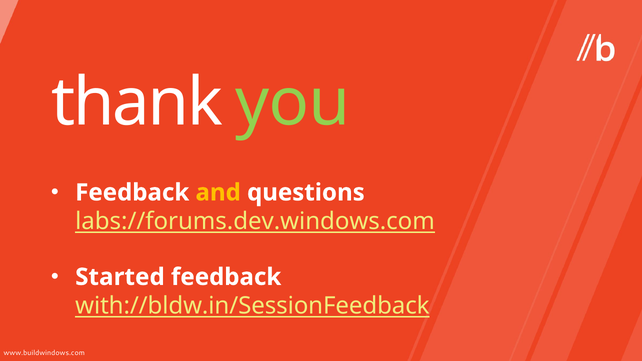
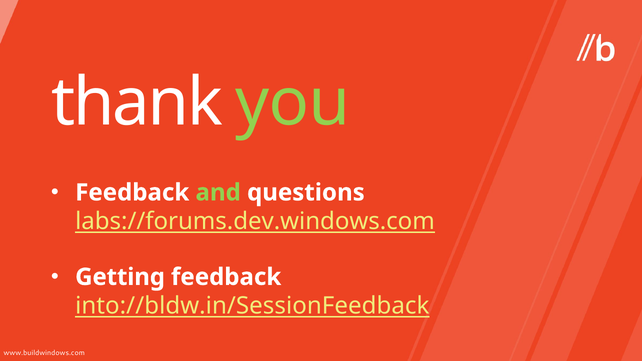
and colour: yellow -> light green
Started: Started -> Getting
with://bldw.in/SessionFeedback: with://bldw.in/SessionFeedback -> into://bldw.in/SessionFeedback
